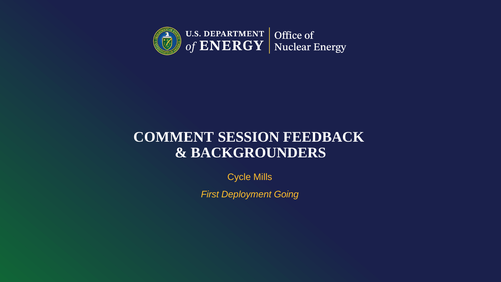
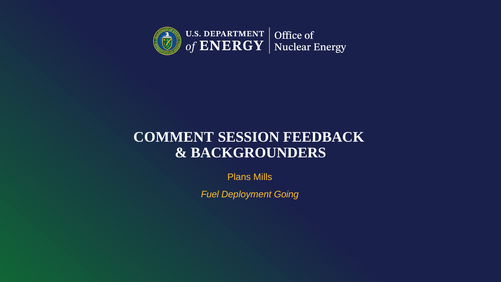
Cycle: Cycle -> Plans
First: First -> Fuel
